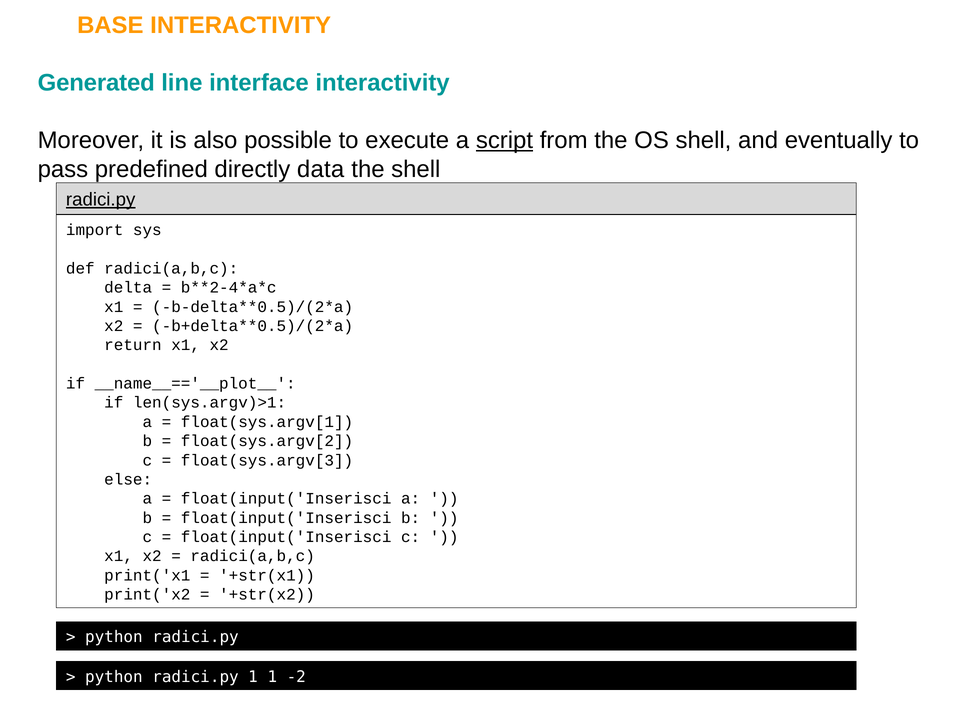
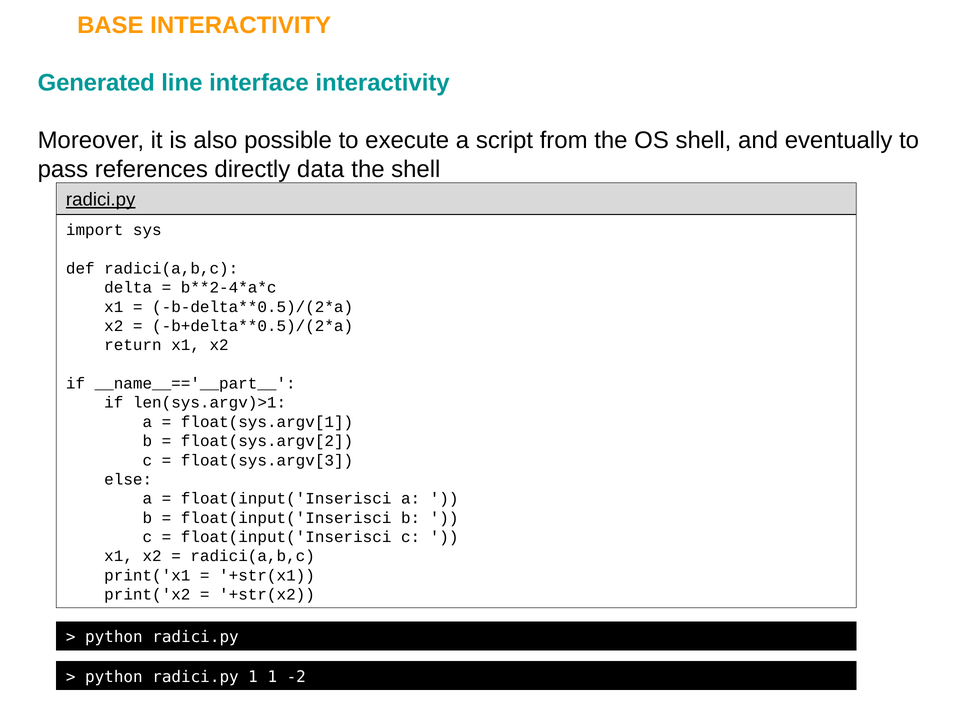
script underline: present -> none
predefined: predefined -> references
__name__=='__plot__: __name__=='__plot__ -> __name__=='__part__
